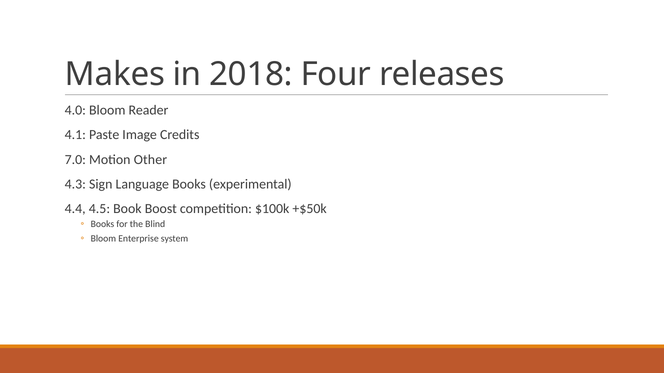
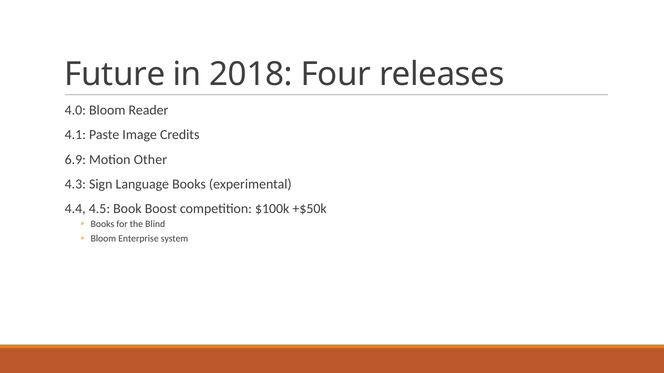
Makes: Makes -> Future
7.0: 7.0 -> 6.9
